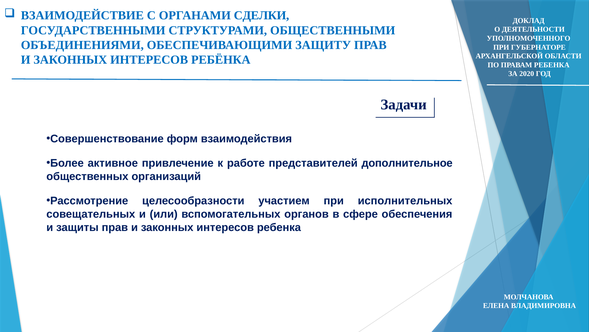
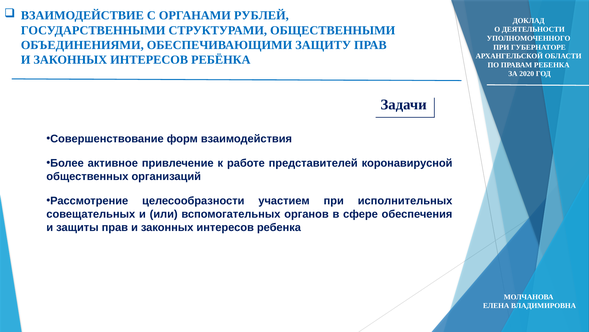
СДЕЛКИ: СДЕЛКИ -> РУБЛЕЙ
дополнительное: дополнительное -> коронавирусной
